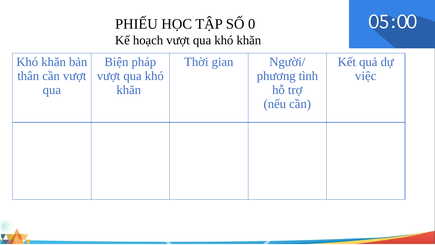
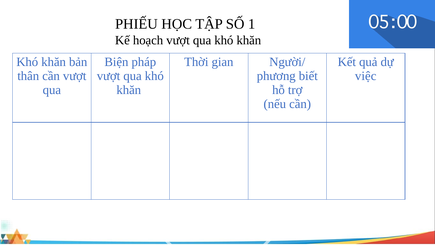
0: 0 -> 1
tình: tình -> biết
